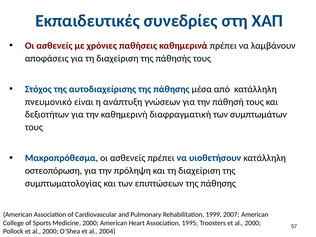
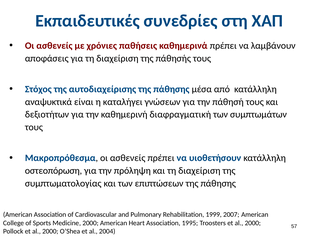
πνευμονικό: πνευμονικό -> αναψυκτικά
ανάπτυξη: ανάπτυξη -> καταλήγει
